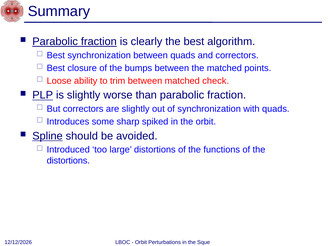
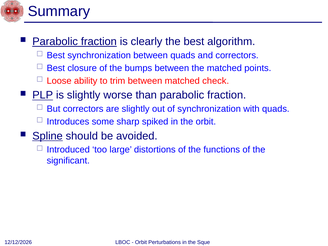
distortions at (68, 161): distortions -> significant
